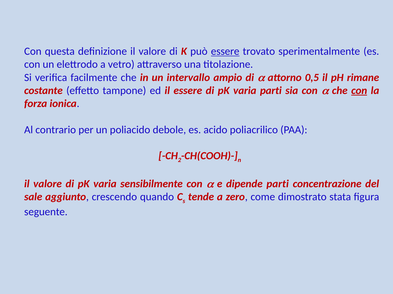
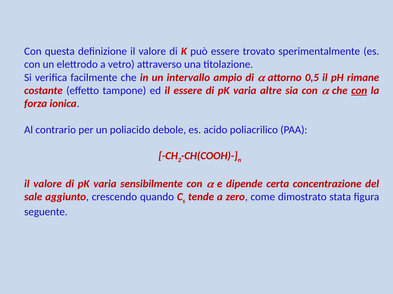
essere at (225, 51) underline: present -> none
varia parti: parti -> altre
dipende parti: parti -> certa
